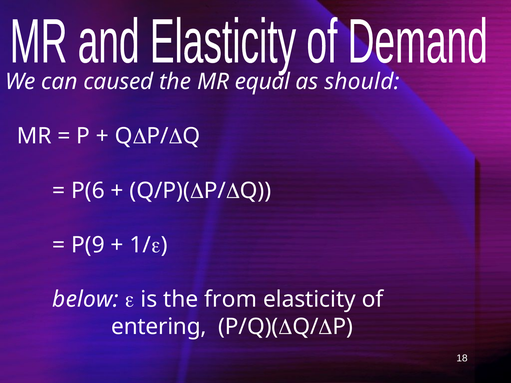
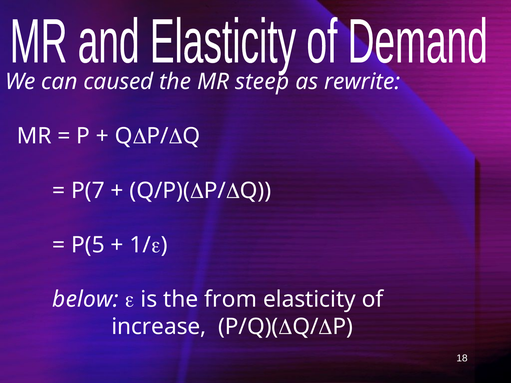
equal: equal -> steep
should: should -> rewrite
P(6: P(6 -> P(7
P(9: P(9 -> P(5
entering: entering -> increase
